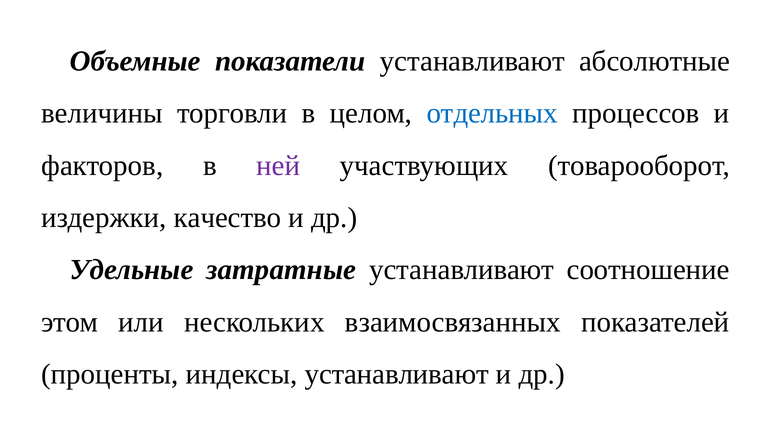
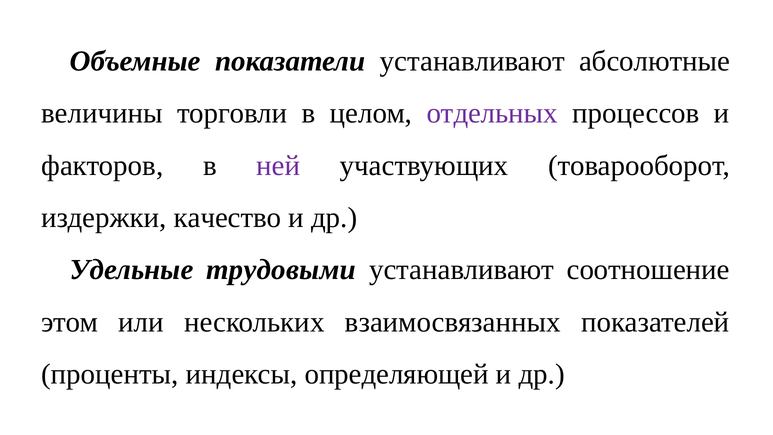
отдельных colour: blue -> purple
затратные: затратные -> трудовыми
индексы устанавливают: устанавливают -> определяющей
